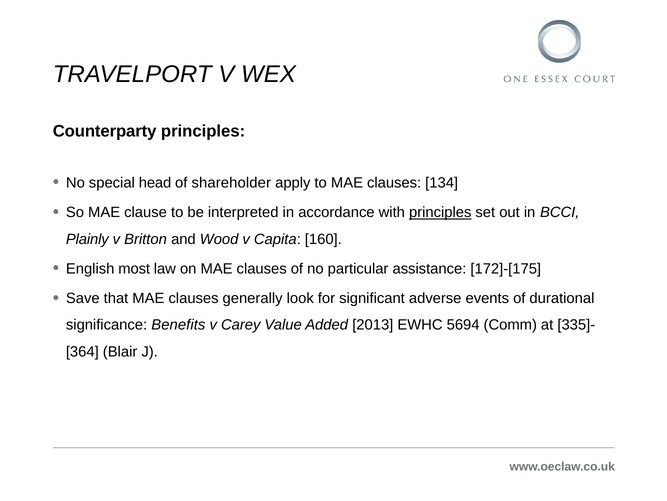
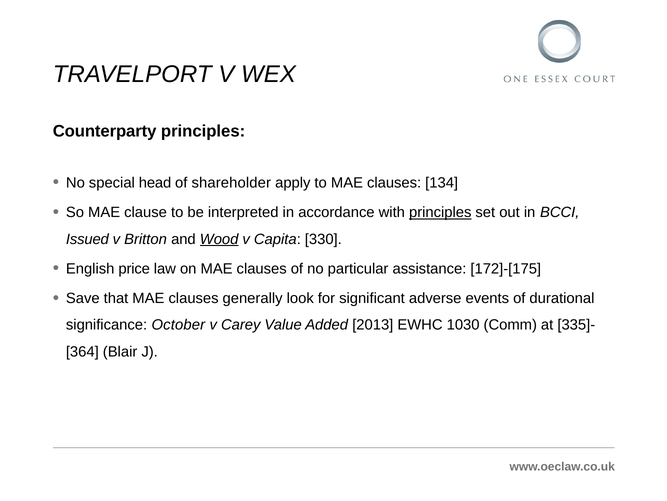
Plainly: Plainly -> Issued
Wood underline: none -> present
160: 160 -> 330
most: most -> price
Benefits: Benefits -> October
5694: 5694 -> 1030
